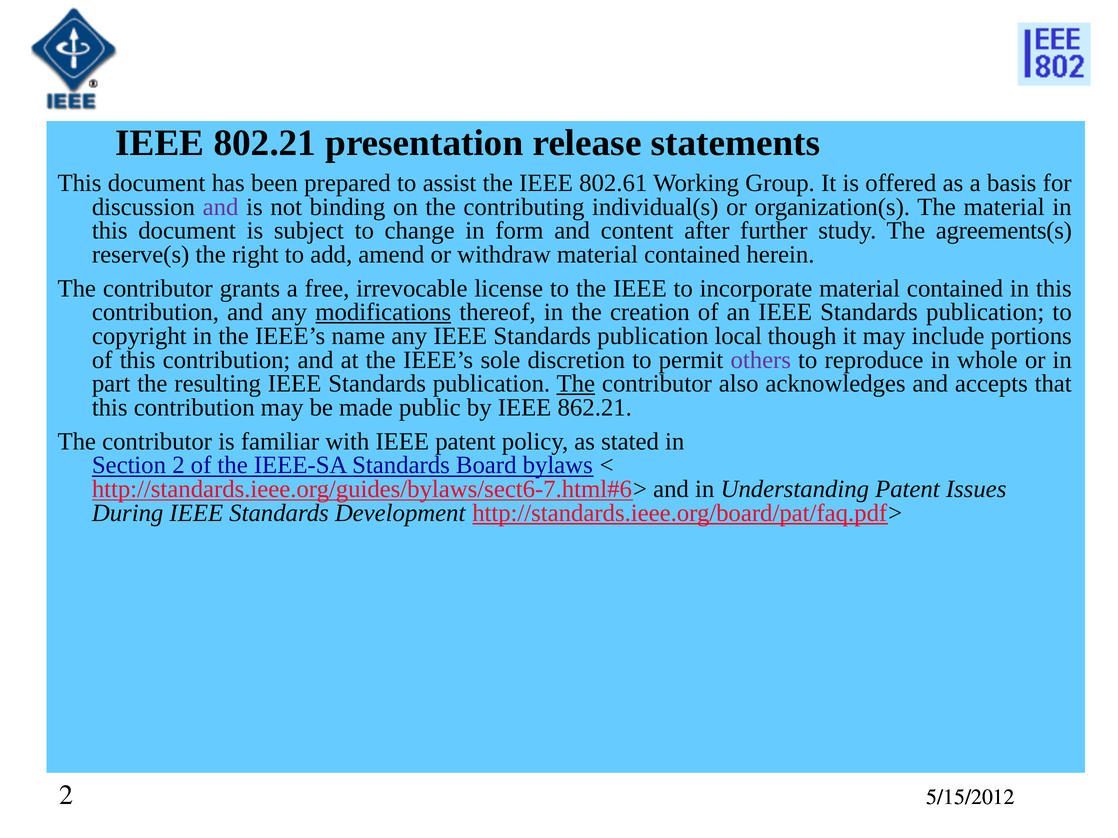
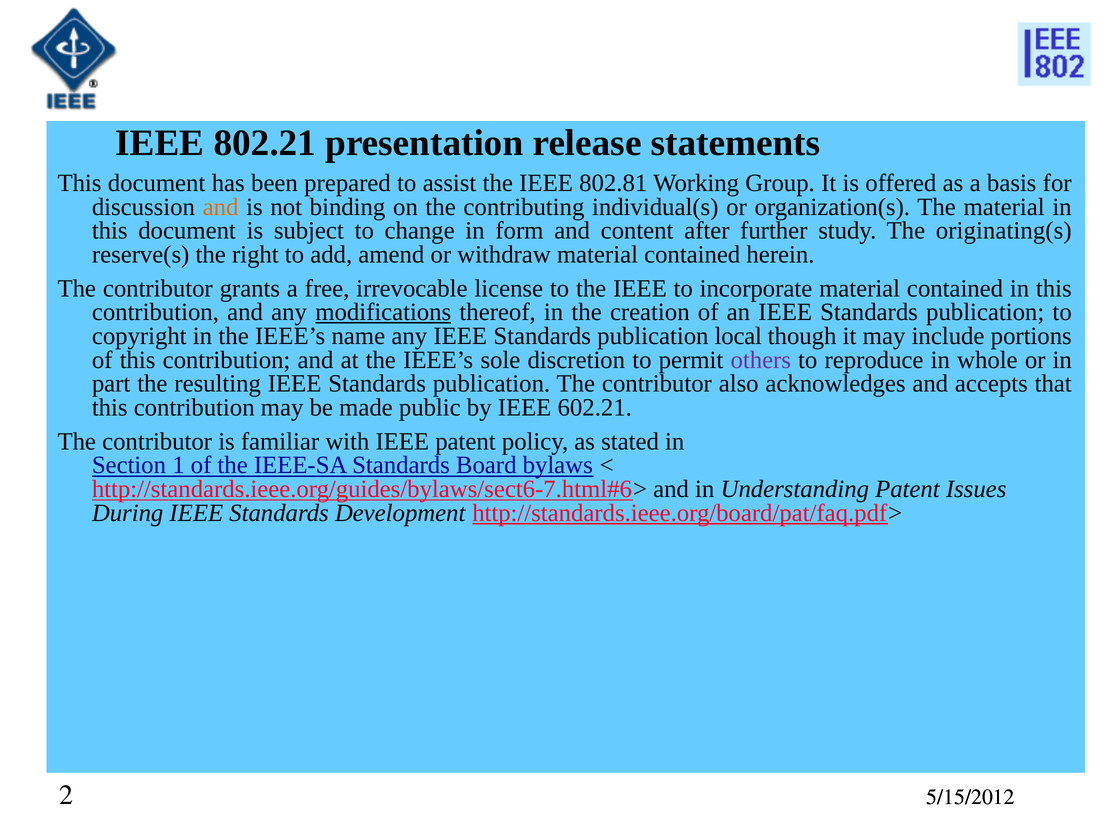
802.61: 802.61 -> 802.81
and at (221, 207) colour: purple -> orange
agreements(s: agreements(s -> originating(s
The at (576, 384) underline: present -> none
862.21: 862.21 -> 602.21
Section 2: 2 -> 1
